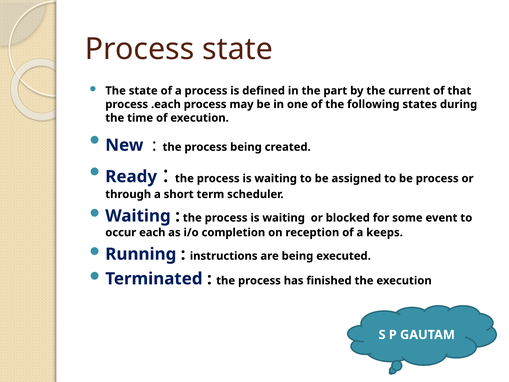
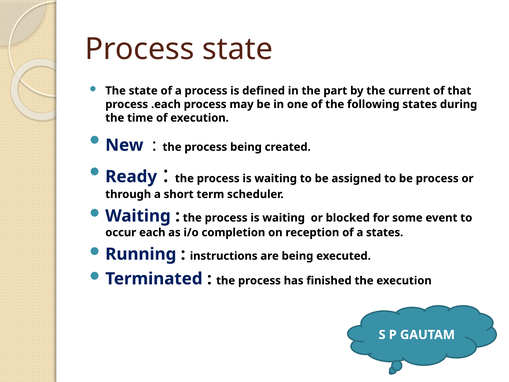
a keeps: keeps -> states
